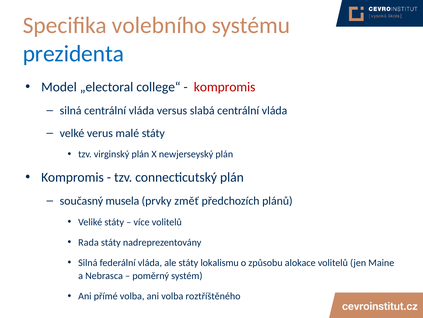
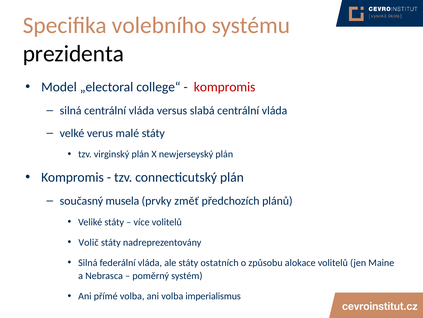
prezidenta colour: blue -> black
Rada: Rada -> Volič
lokalismu: lokalismu -> ostatních
roztříštěného: roztříštěného -> imperialismus
